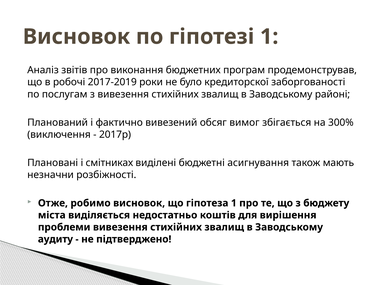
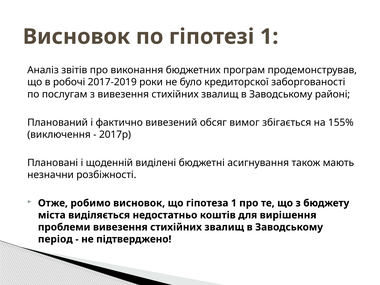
300%: 300% -> 155%
смітниках: смітниках -> щоденній
аудиту: аудиту -> період
